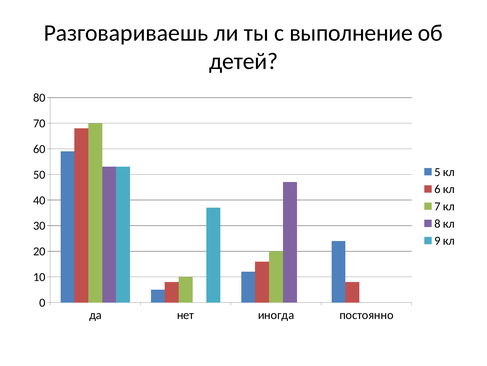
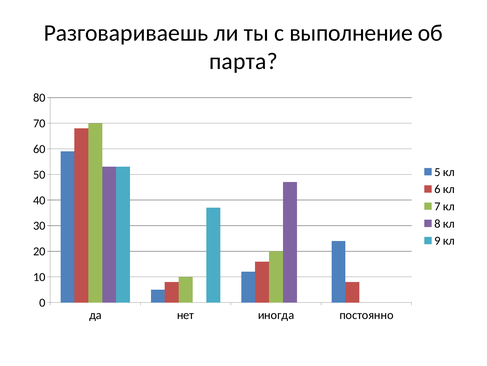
детей: детей -> парта
